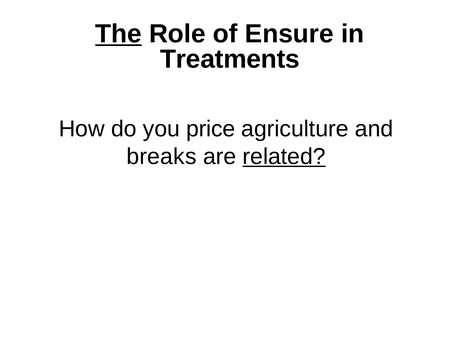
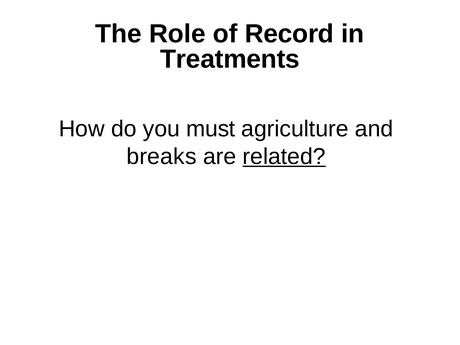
The underline: present -> none
Ensure: Ensure -> Record
price: price -> must
